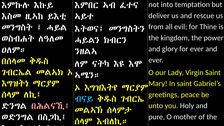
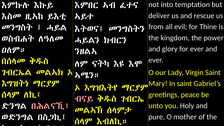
ብናይ colour: light blue -> pink
